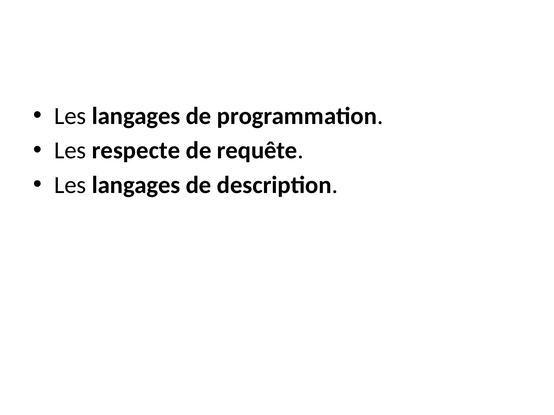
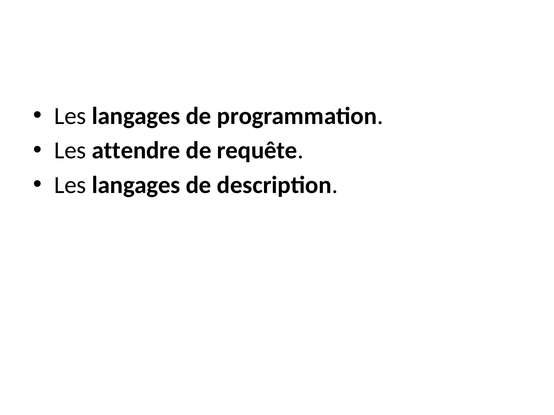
respecte: respecte -> attendre
